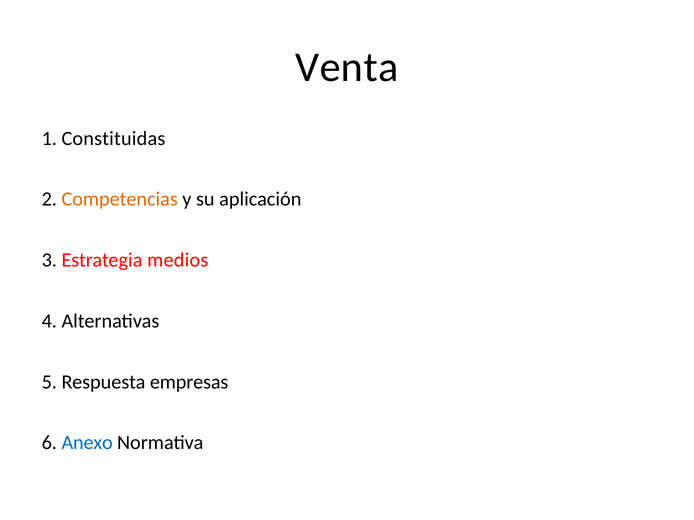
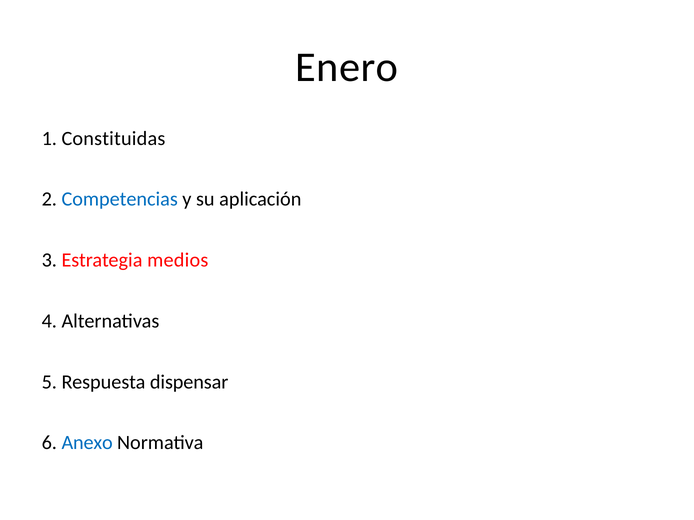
Venta: Venta -> Enero
Competencias colour: orange -> blue
empresas: empresas -> dispensar
